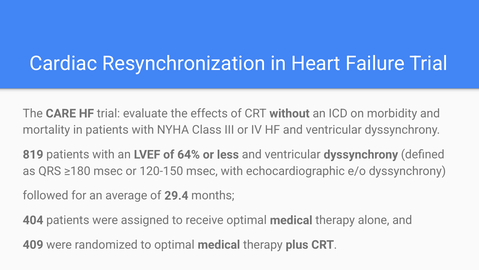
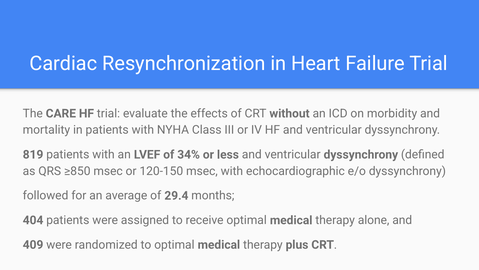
64%: 64% -> 34%
≥180: ≥180 -> ≥850
